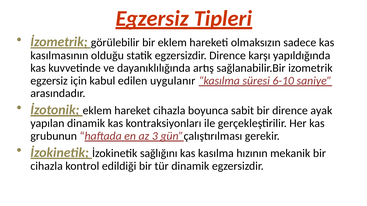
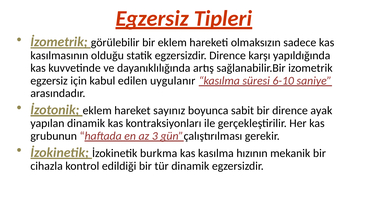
hareket cihazla: cihazla -> sayınız
sağlığını: sağlığını -> burkma
